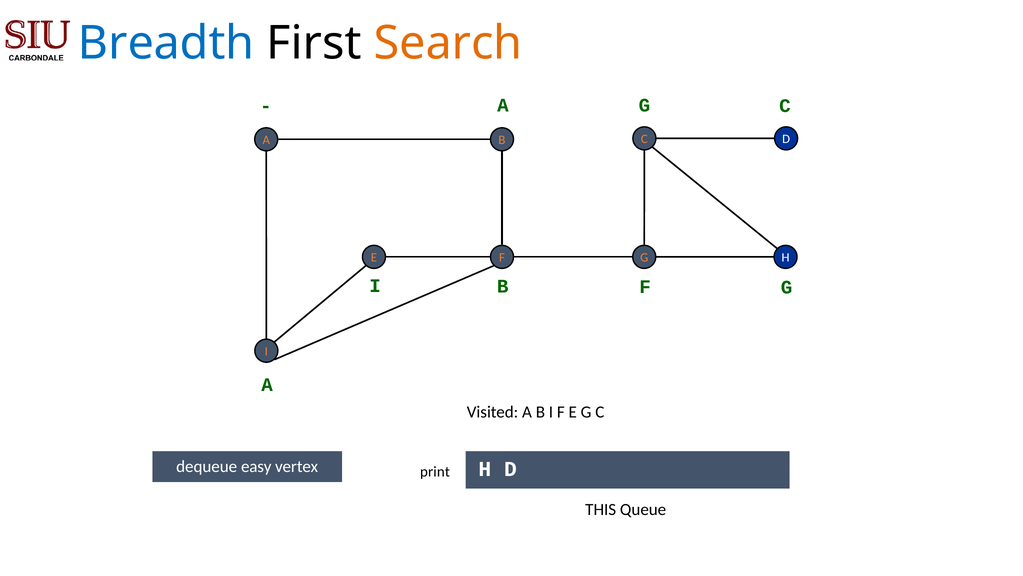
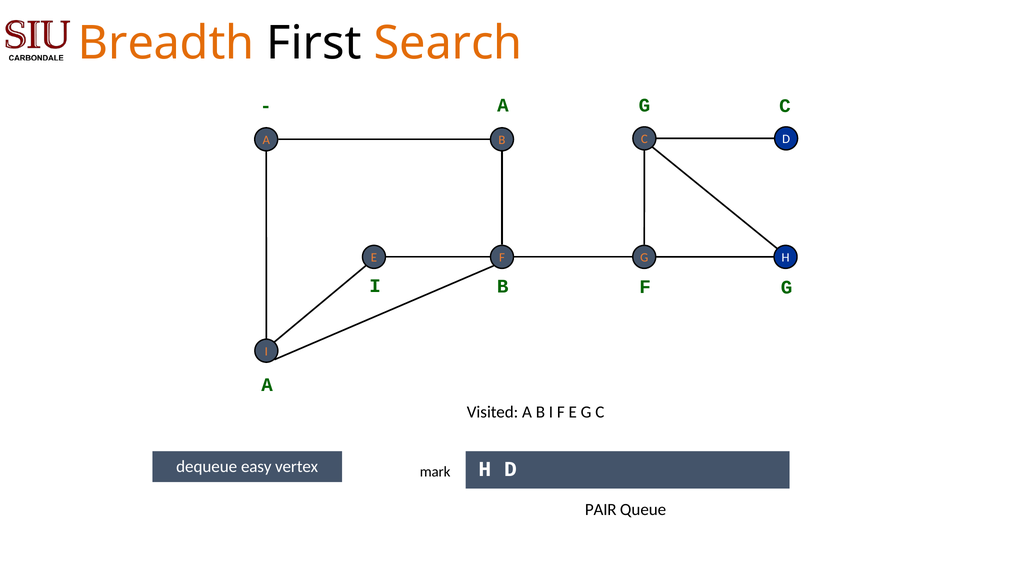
Breadth colour: blue -> orange
print: print -> mark
THIS: THIS -> PAIR
